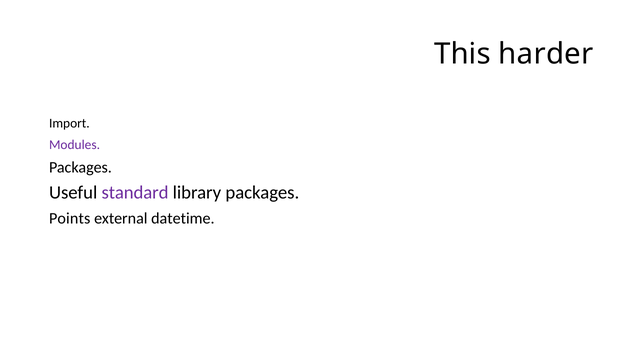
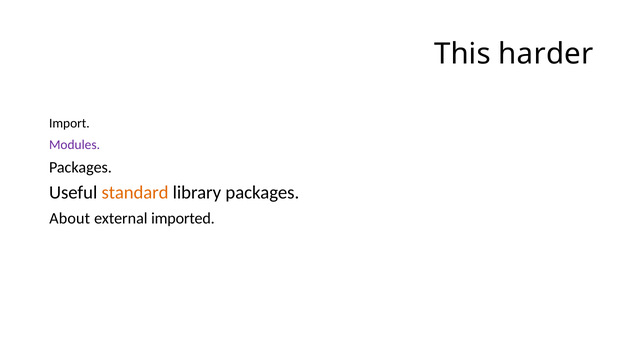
standard colour: purple -> orange
Points: Points -> About
datetime: datetime -> imported
